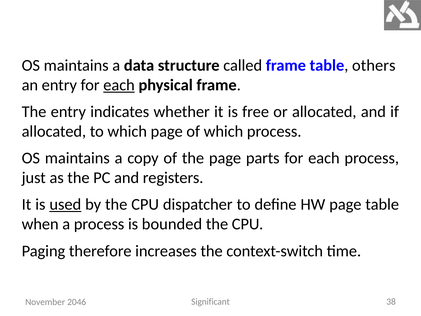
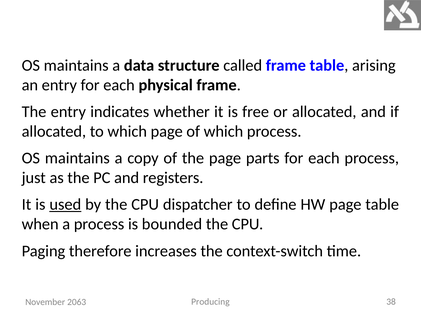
others: others -> arising
each at (119, 85) underline: present -> none
Significant: Significant -> Producing
2046: 2046 -> 2063
